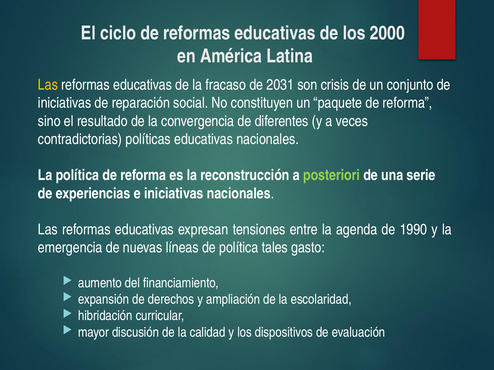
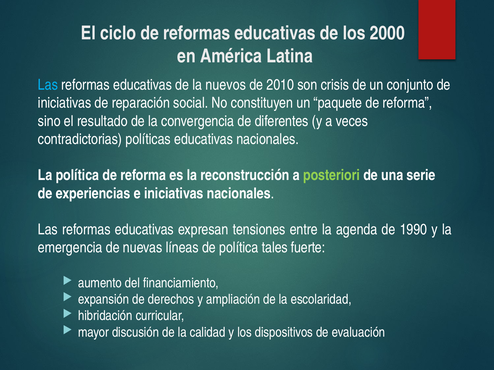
Las at (48, 85) colour: yellow -> light blue
fracaso: fracaso -> nuevos
2031: 2031 -> 2010
gasto: gasto -> fuerte
